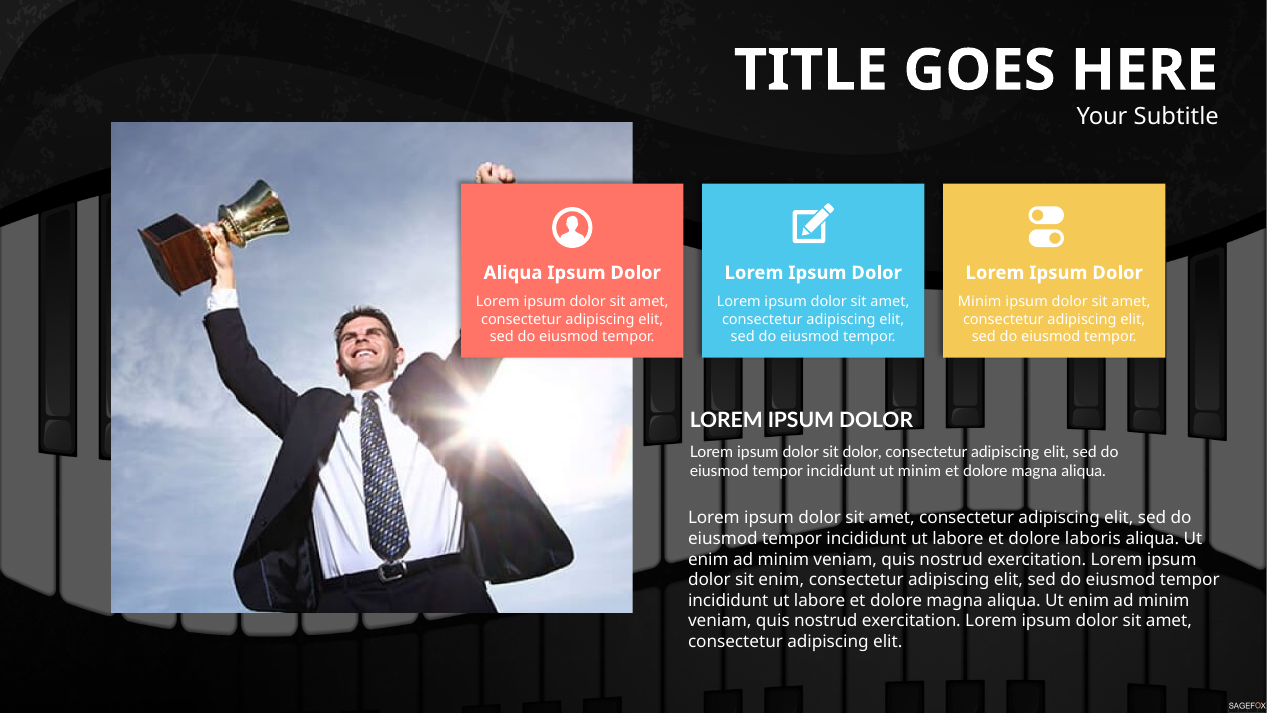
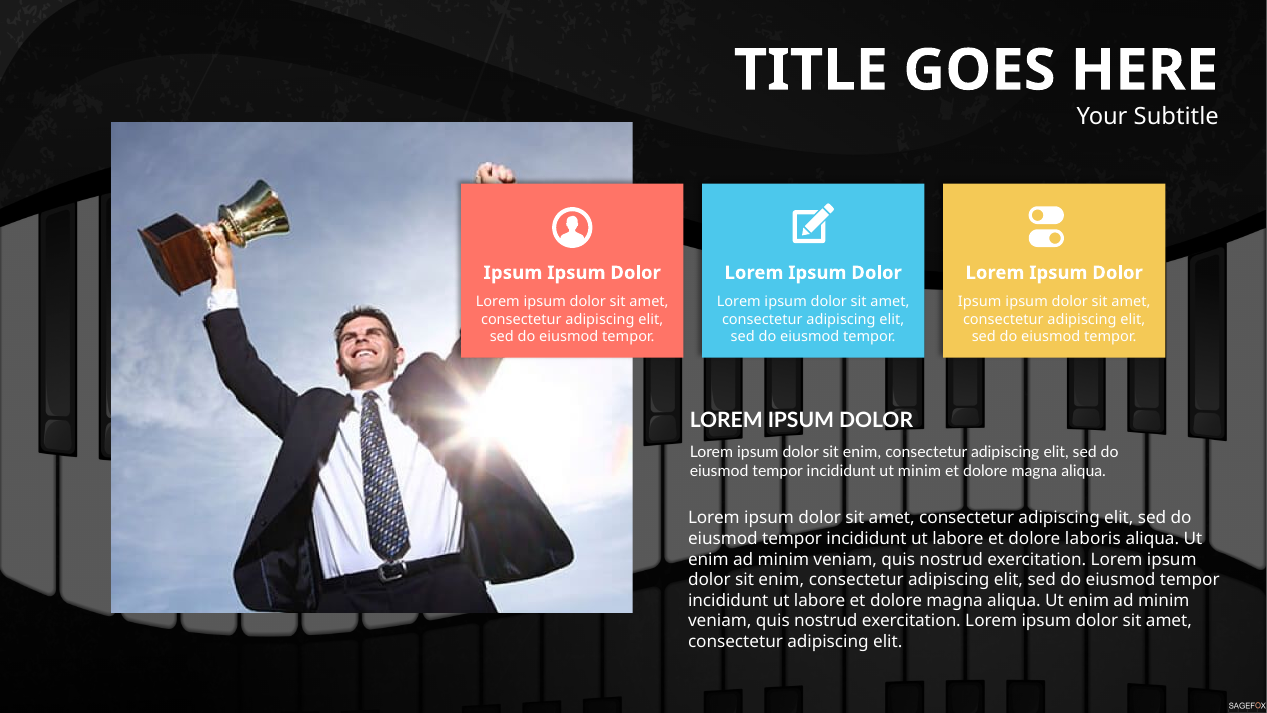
Aliqua at (513, 273): Aliqua -> Ipsum
Minim at (980, 302): Minim -> Ipsum
dolor at (862, 452): dolor -> enim
